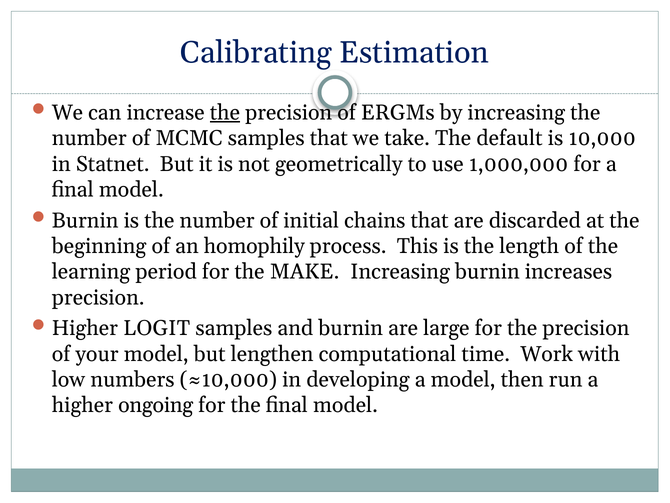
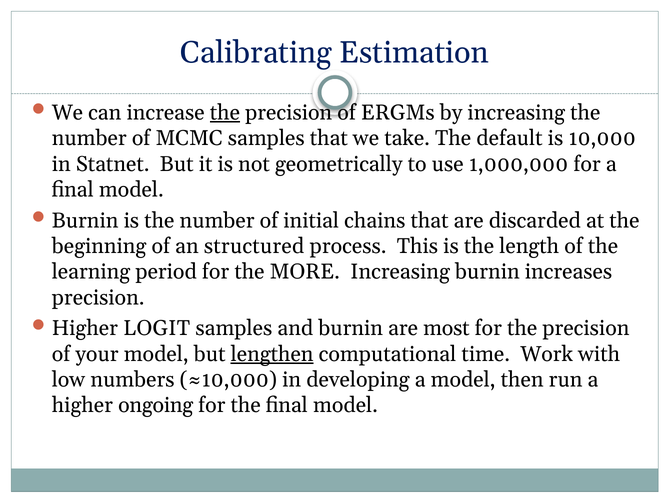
homophily: homophily -> structured
MAKE: MAKE -> MORE
large: large -> most
lengthen underline: none -> present
